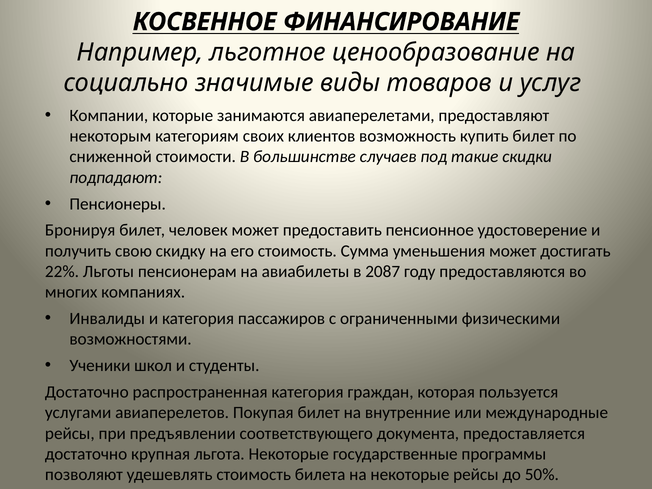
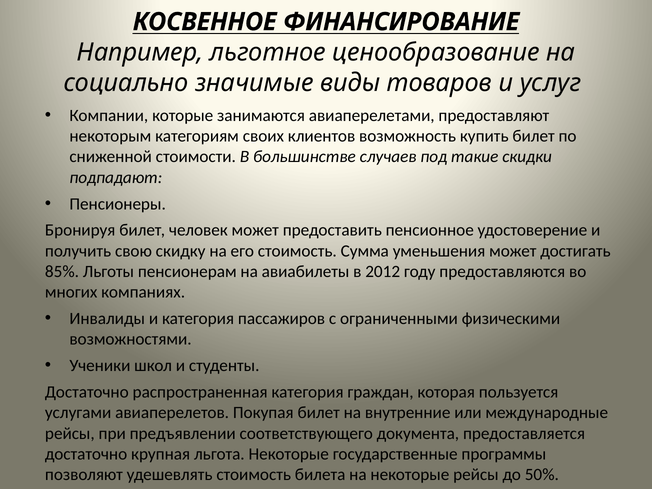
22%: 22% -> 85%
2087: 2087 -> 2012
